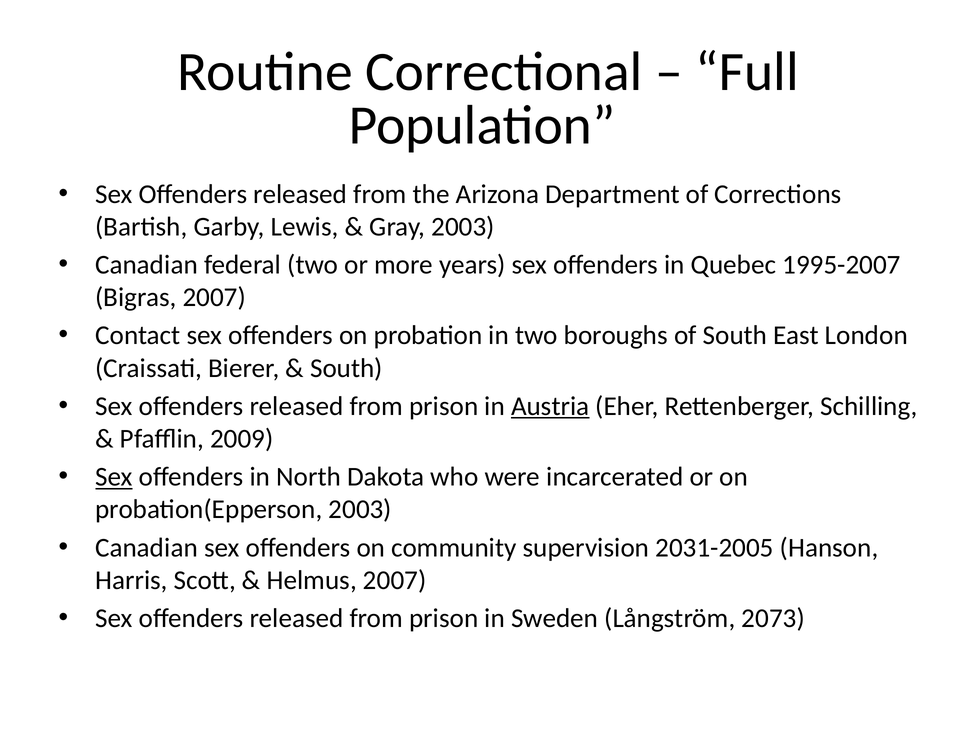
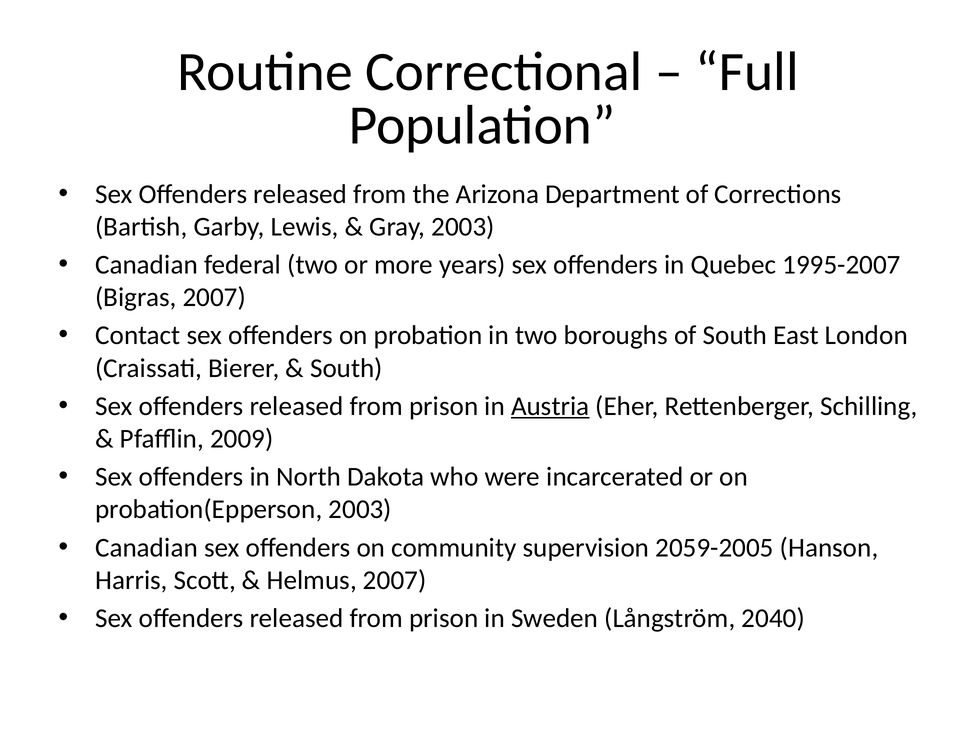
Sex at (114, 477) underline: present -> none
2031-2005: 2031-2005 -> 2059-2005
2073: 2073 -> 2040
